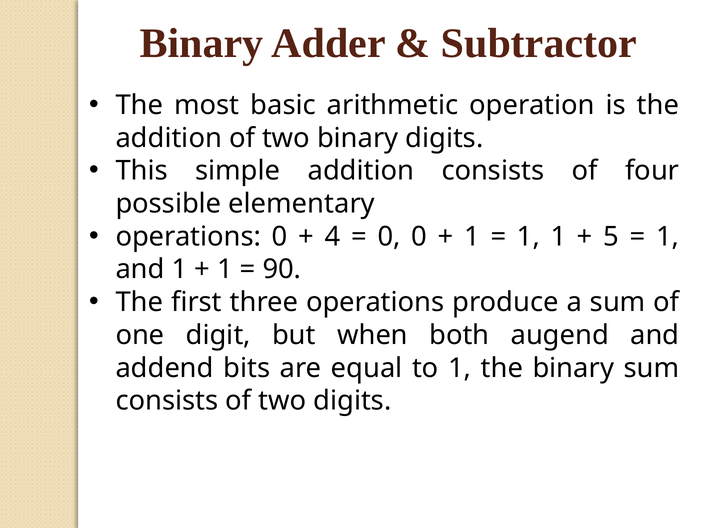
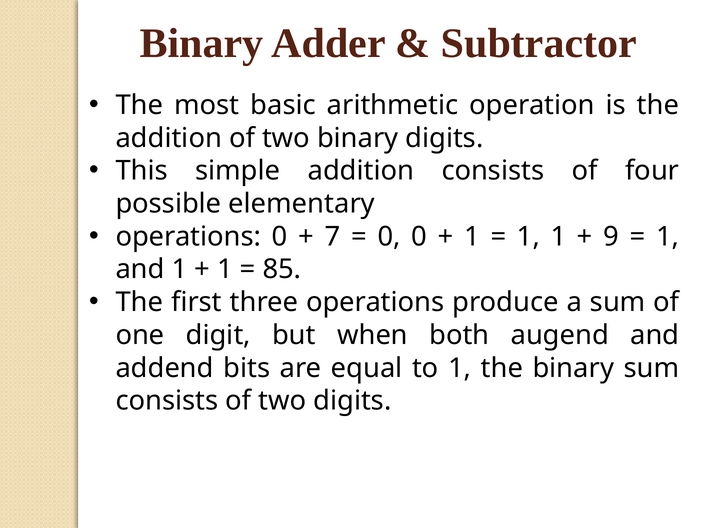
4: 4 -> 7
5: 5 -> 9
90: 90 -> 85
